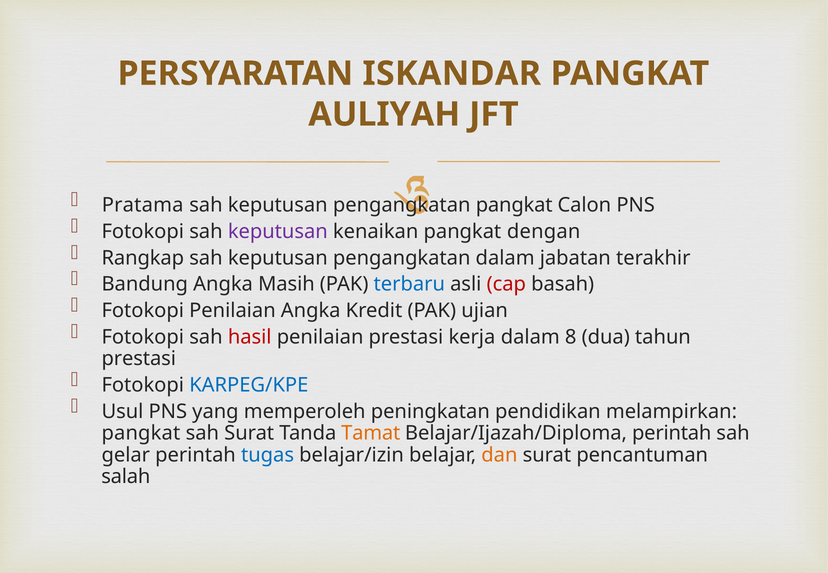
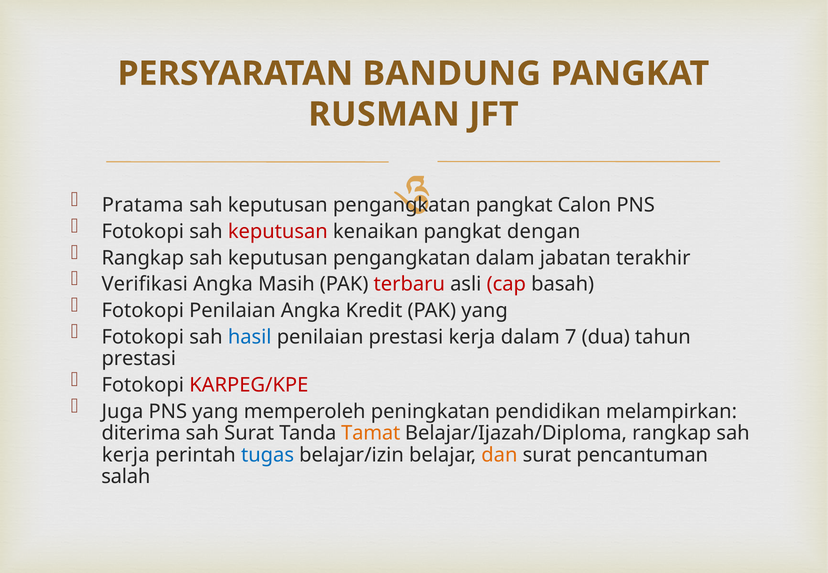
ISKANDAR: ISKANDAR -> BANDUNG
AULIYAH: AULIYAH -> RUSMAN
keputusan at (278, 232) colour: purple -> red
Bandung: Bandung -> Verifikasi
terbaru colour: blue -> red
PAK ujian: ujian -> yang
hasil colour: red -> blue
8: 8 -> 7
KARPEG/KPE colour: blue -> red
Usul: Usul -> Juga
pangkat at (141, 433): pangkat -> diterima
Belajar/Ijazah/Diploma perintah: perintah -> rangkap
gelar at (126, 455): gelar -> kerja
